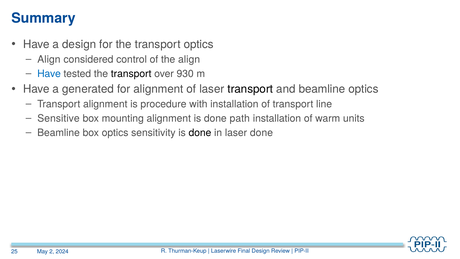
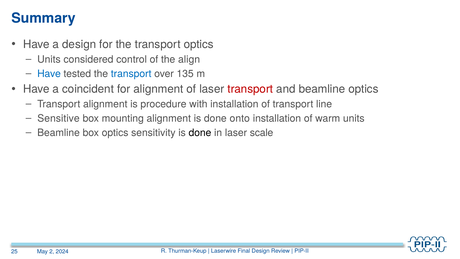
Align at (49, 59): Align -> Units
transport at (131, 74) colour: black -> blue
930: 930 -> 135
generated: generated -> coincident
transport at (250, 89) colour: black -> red
path: path -> onto
laser done: done -> scale
